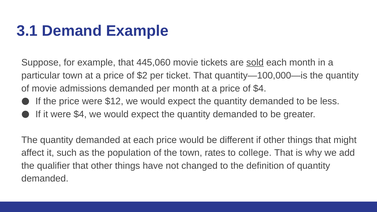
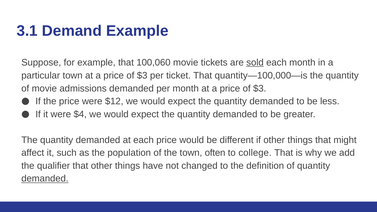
445,060: 445,060 -> 100,060
$2 at (142, 75): $2 -> $3
$4 at (260, 88): $4 -> $3
rates: rates -> often
demanded at (45, 179) underline: none -> present
